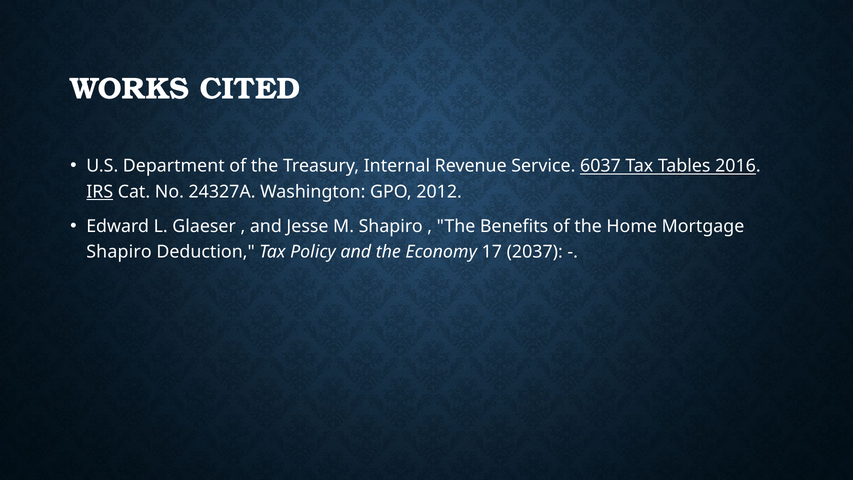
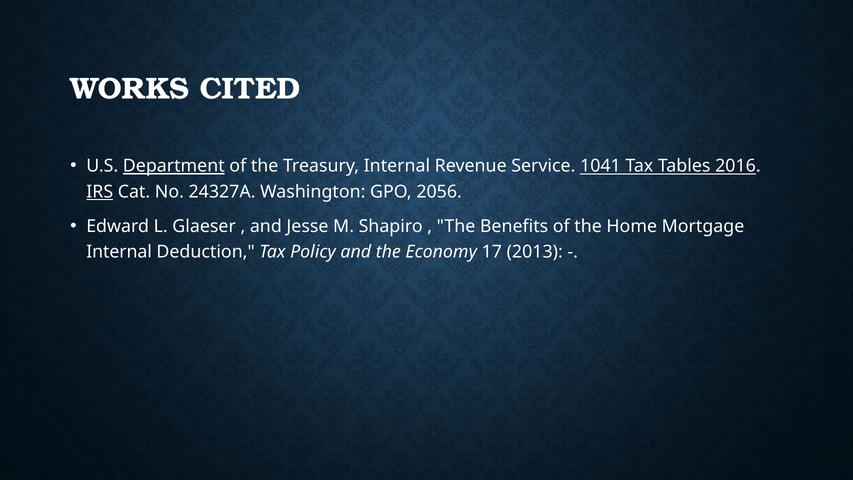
Department underline: none -> present
6037: 6037 -> 1041
2012: 2012 -> 2056
Shapiro at (119, 252): Shapiro -> Internal
2037: 2037 -> 2013
